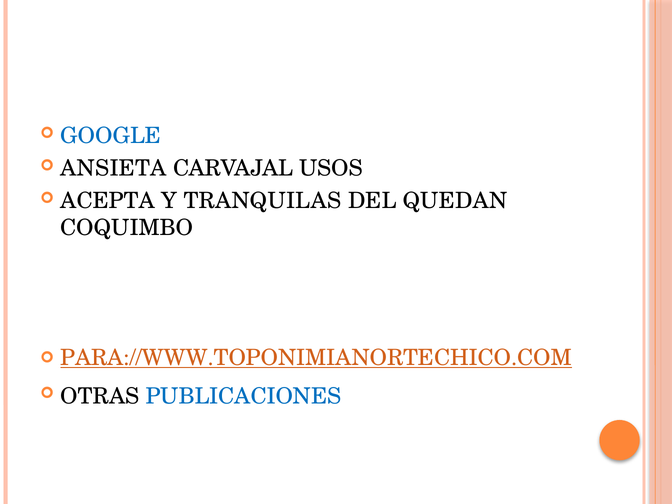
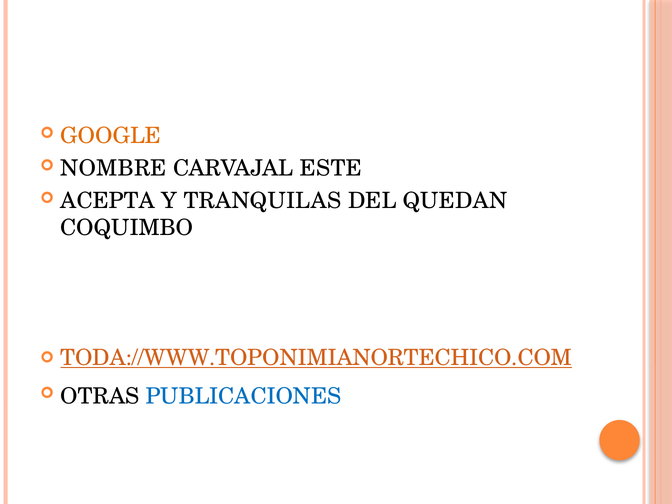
GOOGLE colour: blue -> orange
ANSIETA: ANSIETA -> NOMBRE
USOS: USOS -> ESTE
PARA://WWW.TOPONIMIANORTECHICO.COM: PARA://WWW.TOPONIMIANORTECHICO.COM -> TODA://WWW.TOPONIMIANORTECHICO.COM
